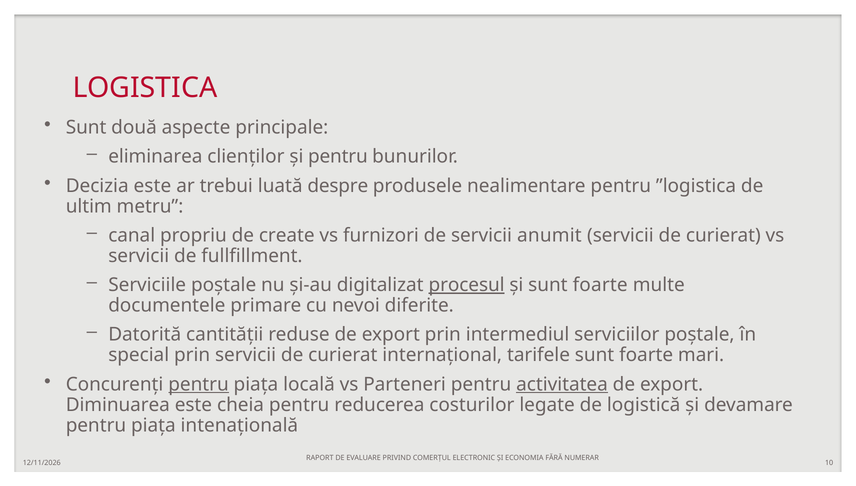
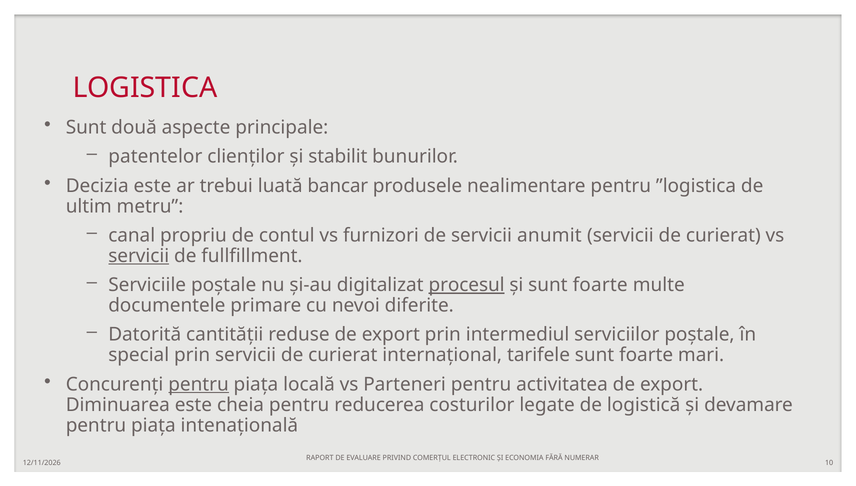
eliminarea: eliminarea -> patentelor
și pentru: pentru -> stabilit
despre: despre -> bancar
create: create -> contul
servicii at (139, 256) underline: none -> present
activitatea underline: present -> none
